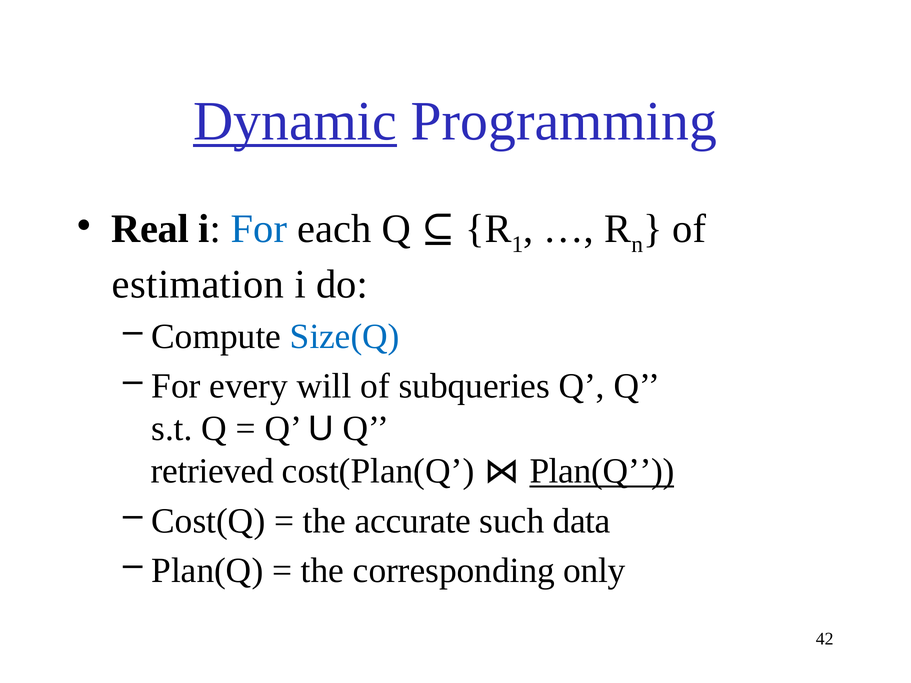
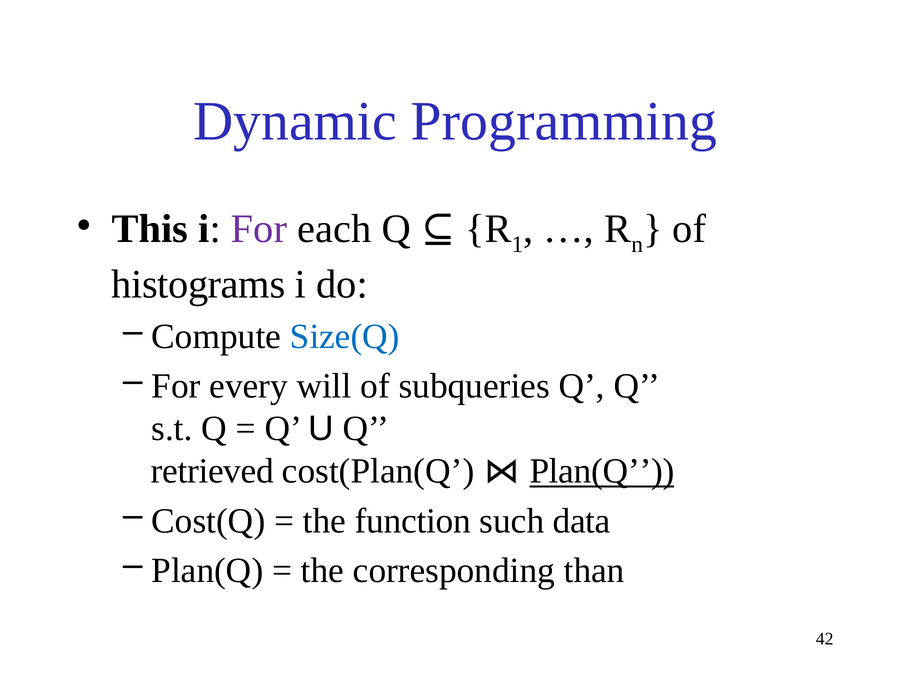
Dynamic underline: present -> none
Real: Real -> This
For at (259, 229) colour: blue -> purple
estimation: estimation -> histograms
accurate: accurate -> function
only: only -> than
